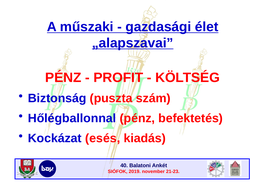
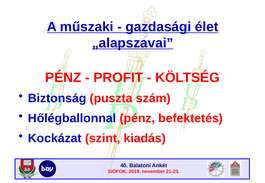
esés: esés -> szint
